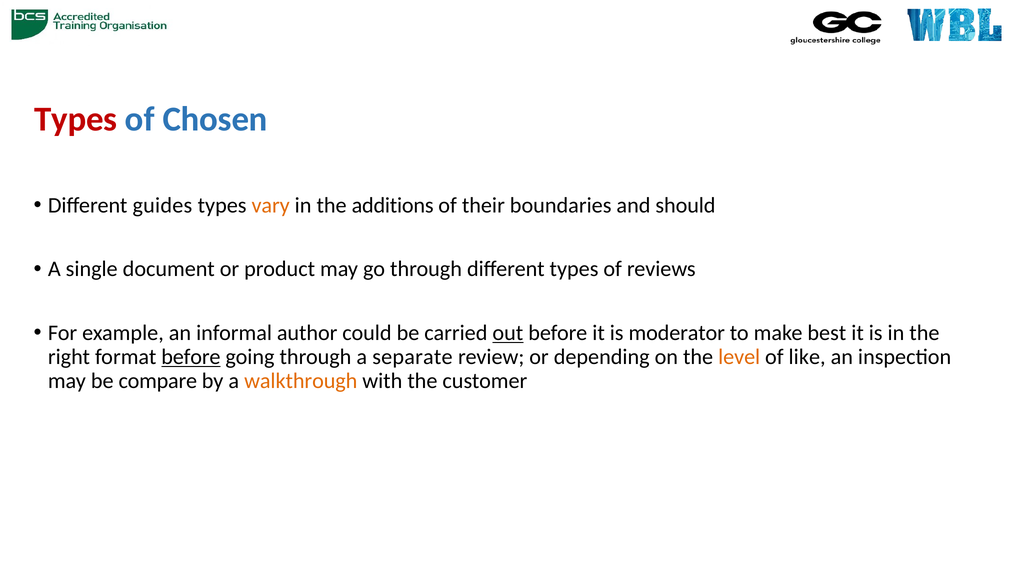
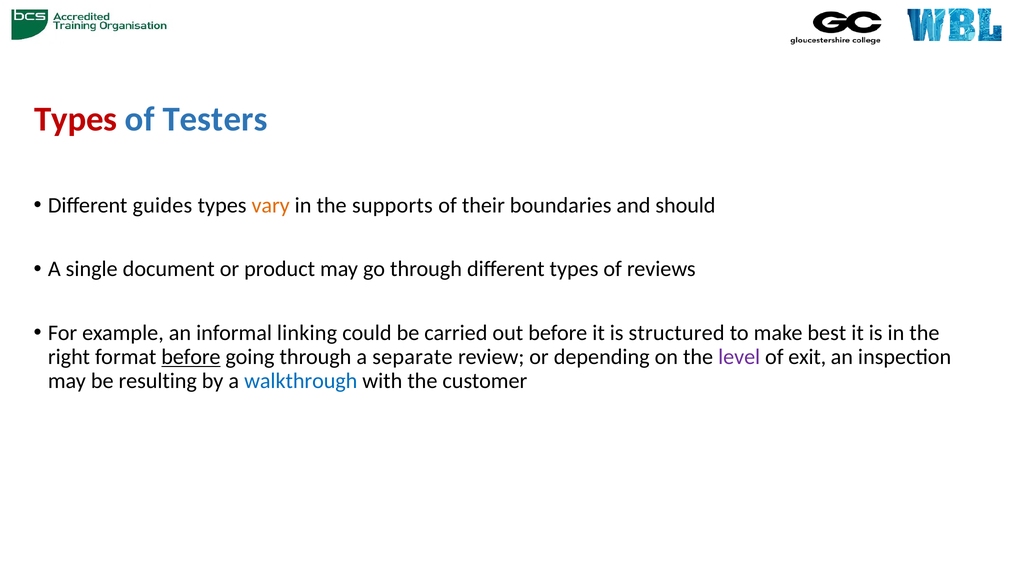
Chosen: Chosen -> Testers
additions: additions -> supports
author: author -> linking
out underline: present -> none
moderator: moderator -> structured
level colour: orange -> purple
like: like -> exit
compare: compare -> resulting
walkthrough colour: orange -> blue
